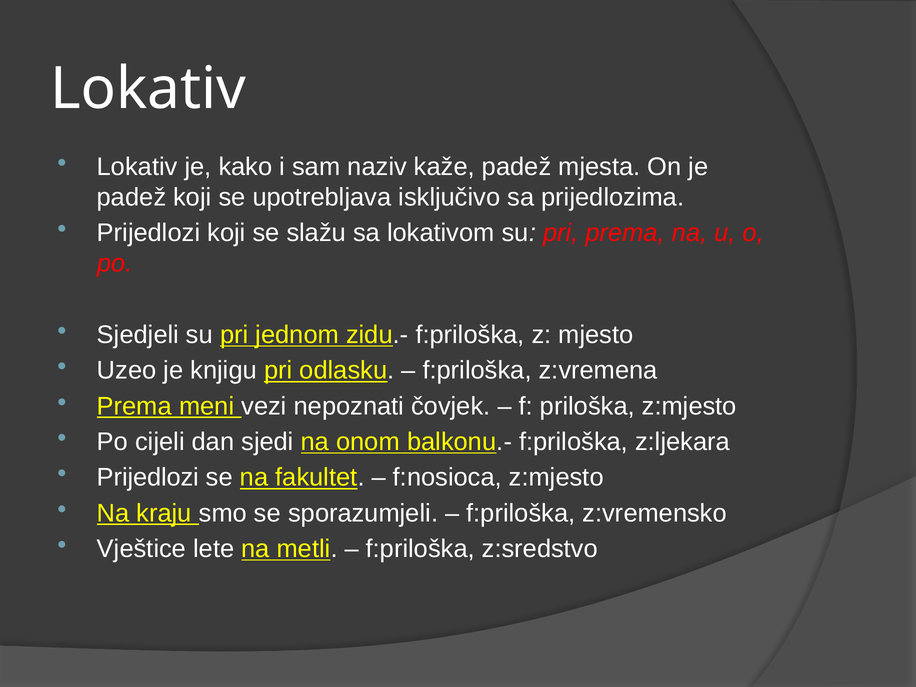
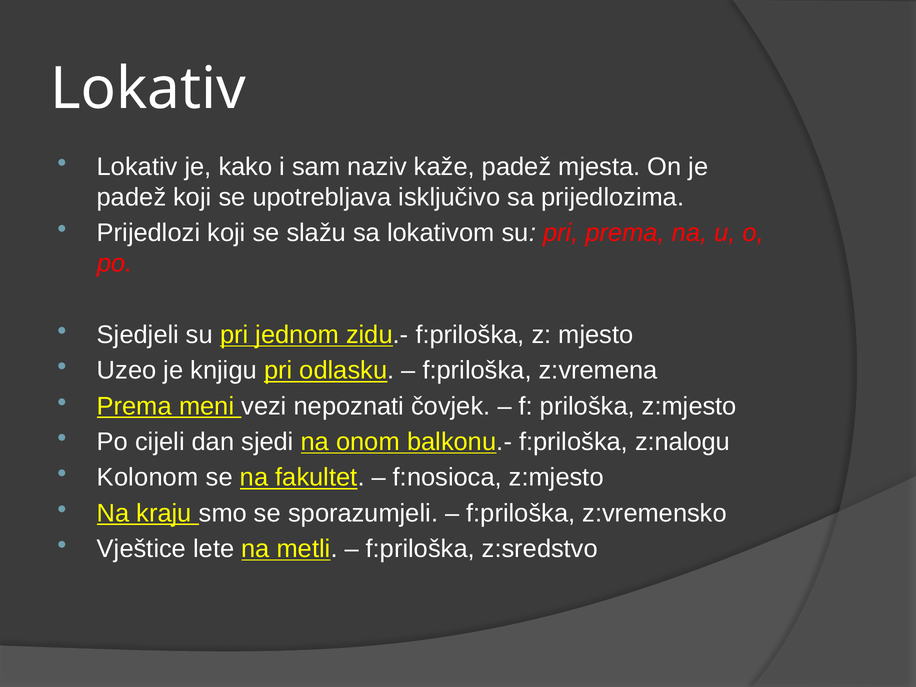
z:ljekara: z:ljekara -> z:nalogu
Prijedlozi at (148, 477): Prijedlozi -> Kolonom
